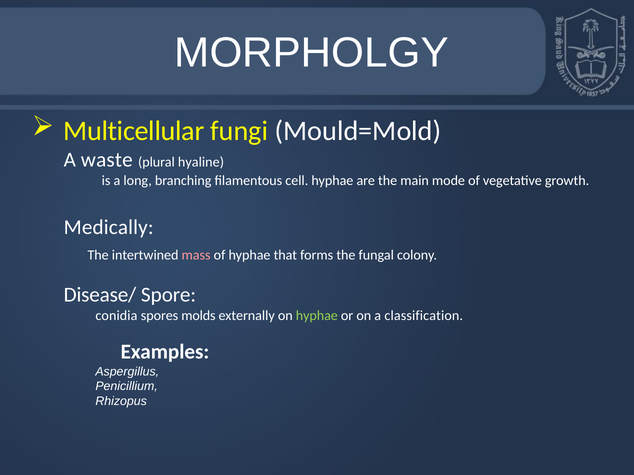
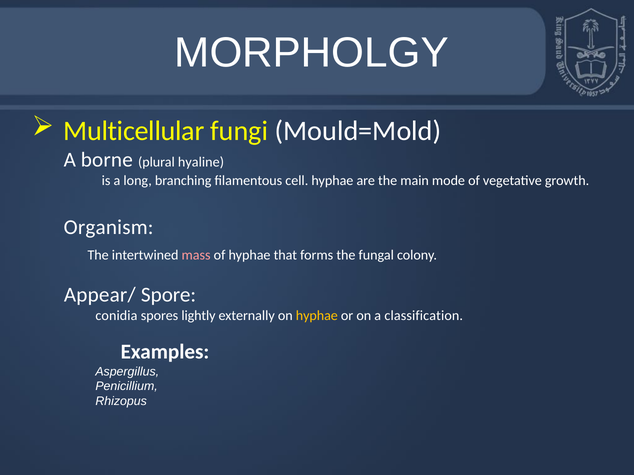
waste: waste -> borne
Medically: Medically -> Organism
Disease/: Disease/ -> Appear/
molds: molds -> lightly
hyphae at (317, 316) colour: light green -> yellow
